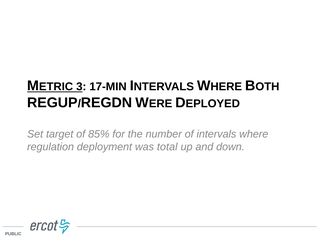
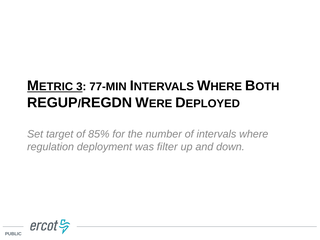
17-MIN: 17-MIN -> 77-MIN
total: total -> filter
